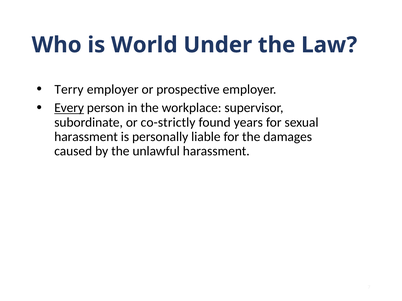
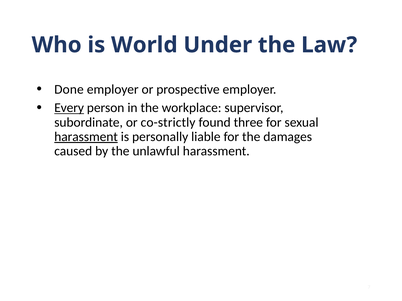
Terry: Terry -> Done
years: years -> three
harassment at (86, 137) underline: none -> present
